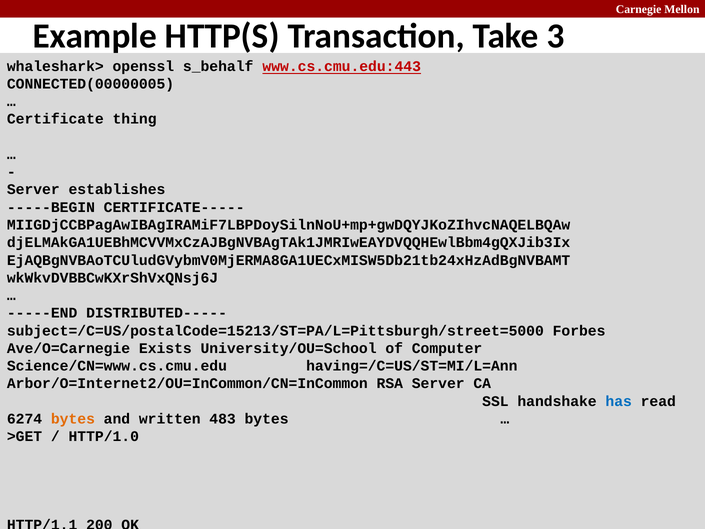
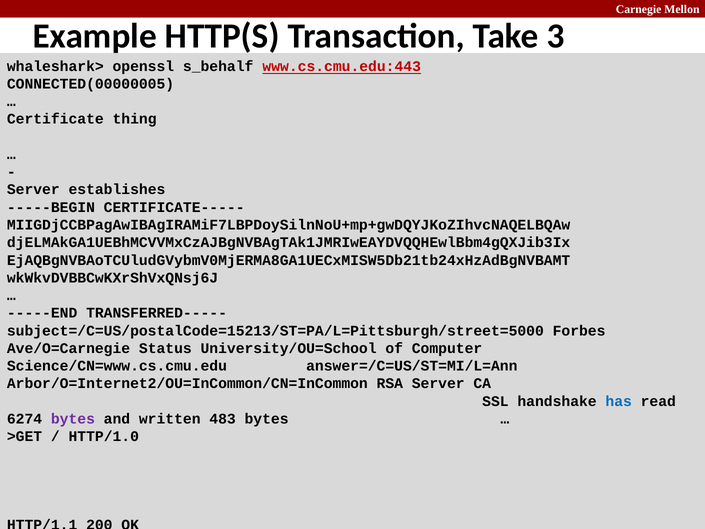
DISTRIBUTED-----: DISTRIBUTED----- -> TRANSFERRED-----
Exists: Exists -> Status
having=/C=US/ST=MI/L=Ann: having=/C=US/ST=MI/L=Ann -> answer=/C=US/ST=MI/L=Ann
bytes at (73, 419) colour: orange -> purple
